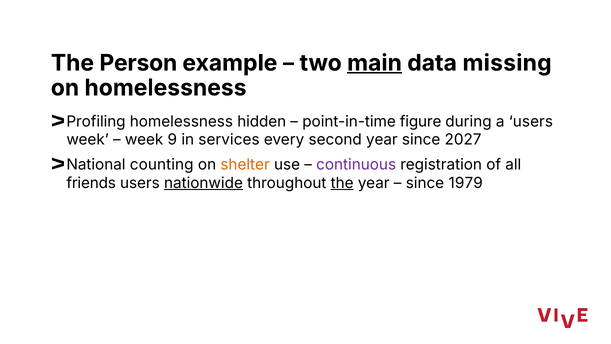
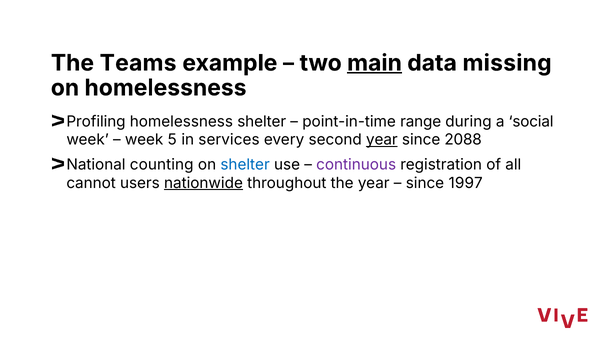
Person: Person -> Teams
homelessness hidden: hidden -> shelter
figure: figure -> range
a users: users -> social
9: 9 -> 5
year at (382, 140) underline: none -> present
2027: 2027 -> 2088
shelter at (245, 165) colour: orange -> blue
friends: friends -> cannot
the at (342, 183) underline: present -> none
1979: 1979 -> 1997
